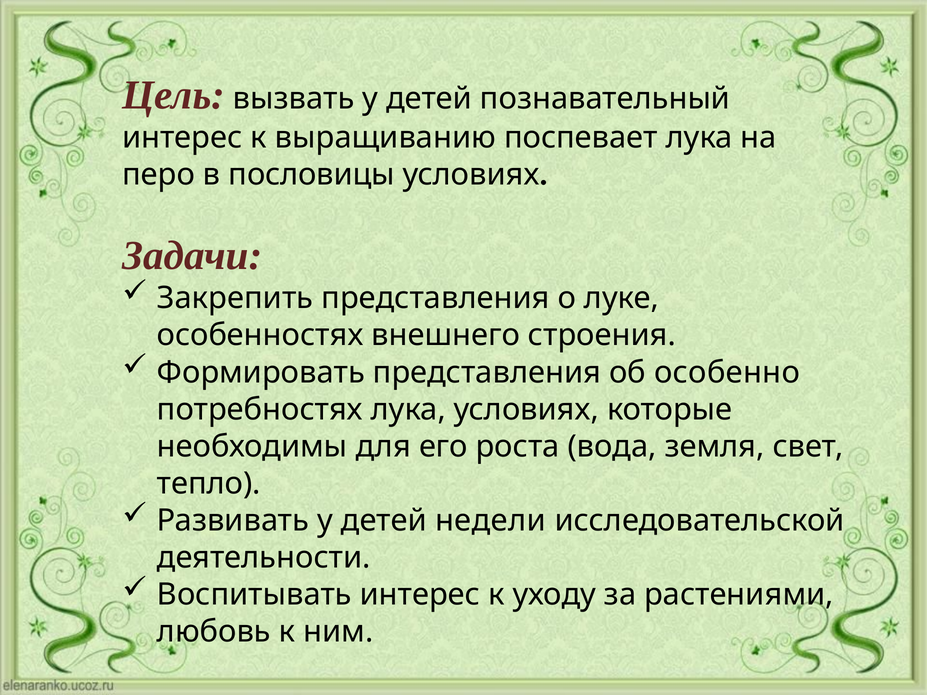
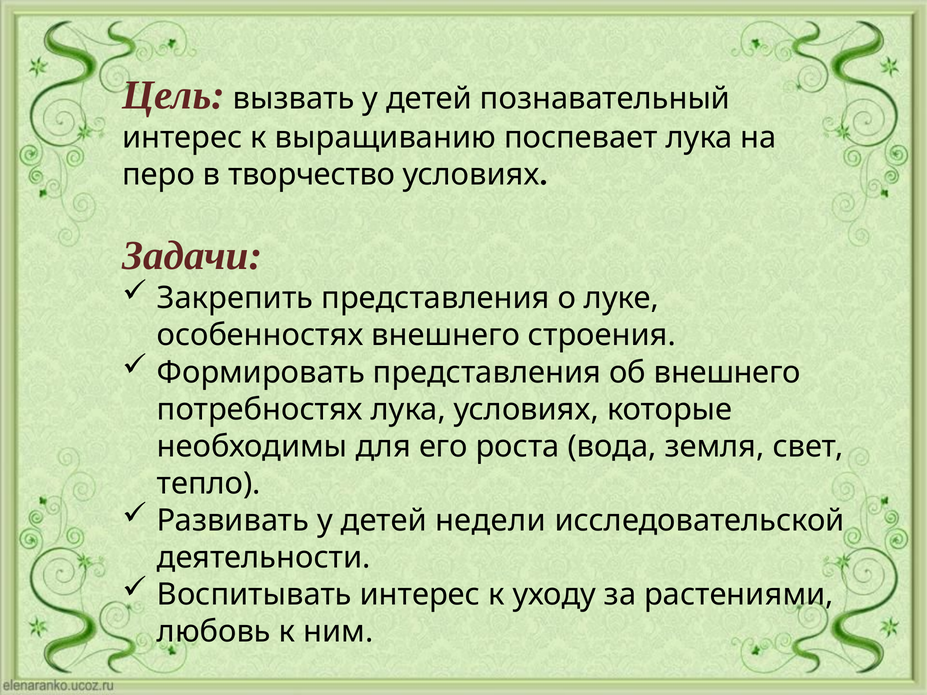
пословицы: пословицы -> творчество
об особенно: особенно -> внешнего
